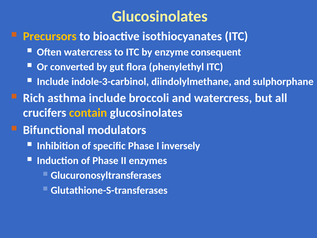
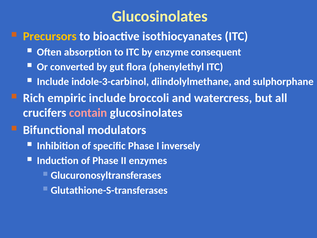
Often watercress: watercress -> absorption
asthma: asthma -> empiric
contain colour: yellow -> pink
